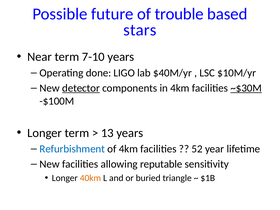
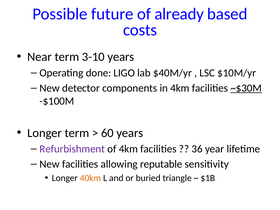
trouble: trouble -> already
stars: stars -> costs
7-10: 7-10 -> 3-10
detector underline: present -> none
13: 13 -> 60
Refurbishment colour: blue -> purple
52: 52 -> 36
